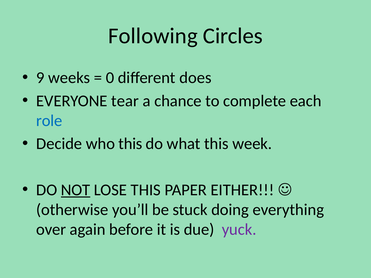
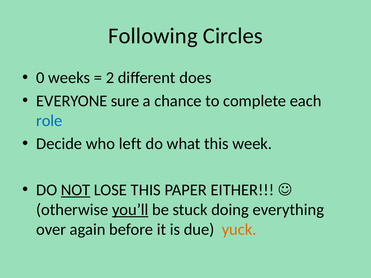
9: 9 -> 0
0: 0 -> 2
tear: tear -> sure
who this: this -> left
you’ll underline: none -> present
yuck colour: purple -> orange
